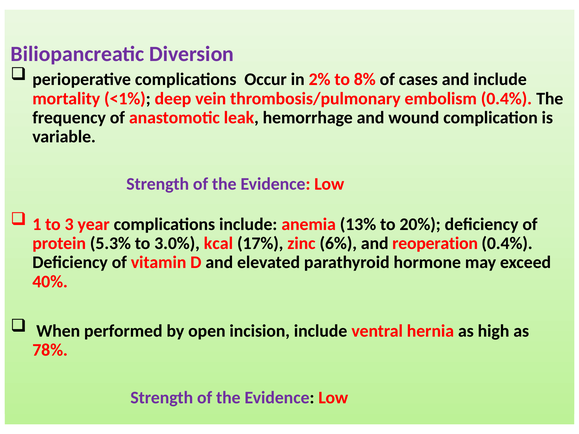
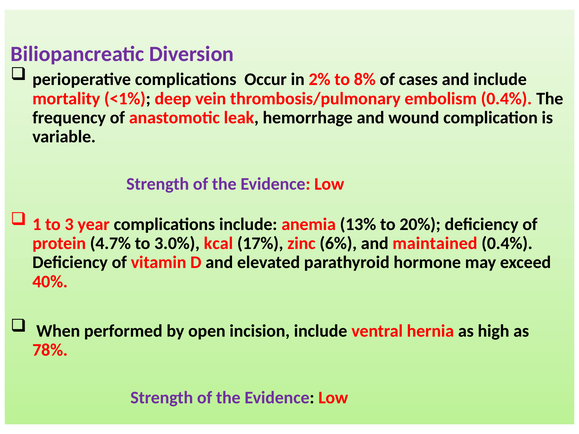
5.3%: 5.3% -> 4.7%
reoperation: reoperation -> maintained
